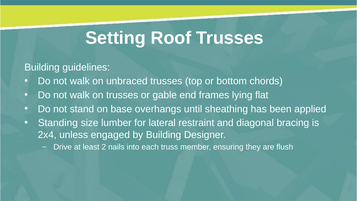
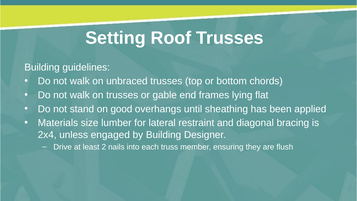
base: base -> good
Standing: Standing -> Materials
